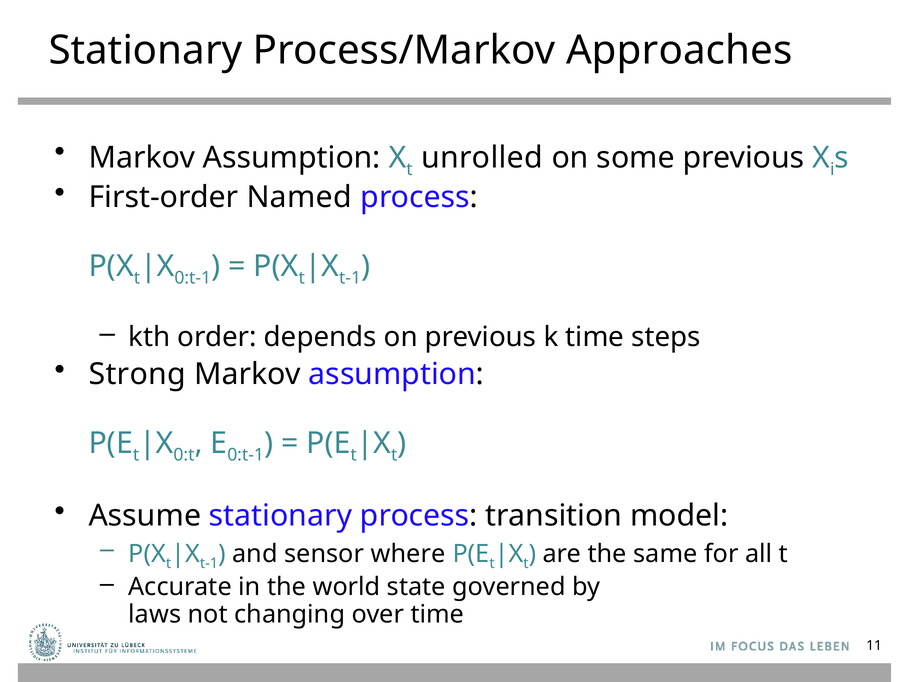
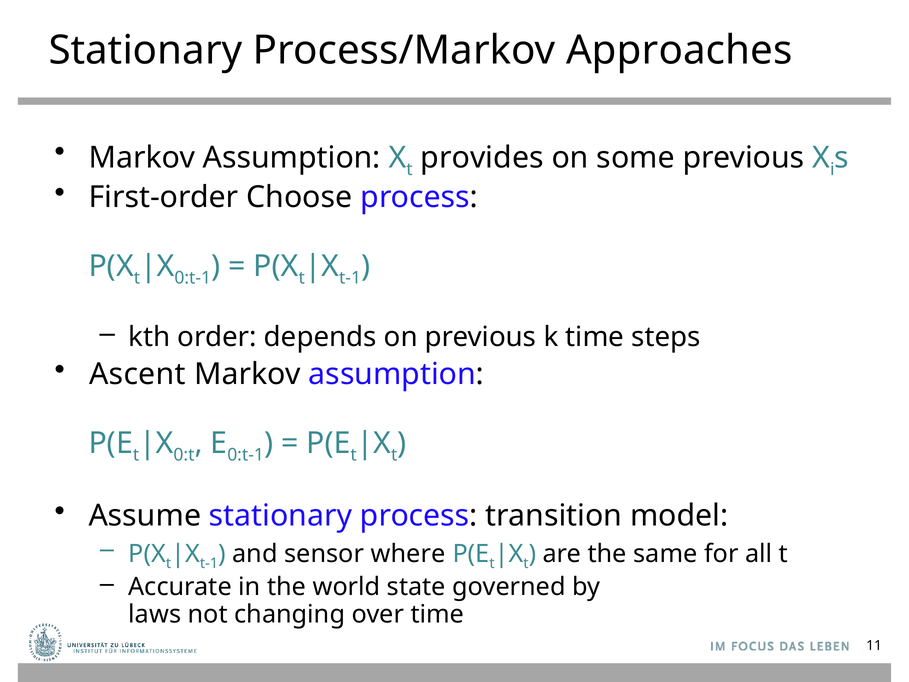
unrolled: unrolled -> provides
Named: Named -> Choose
Strong: Strong -> Ascent
